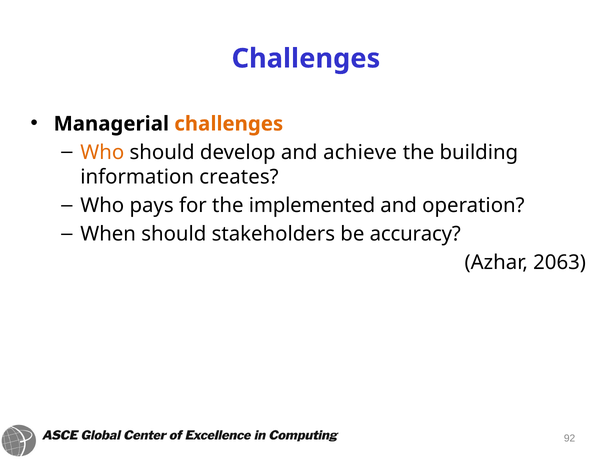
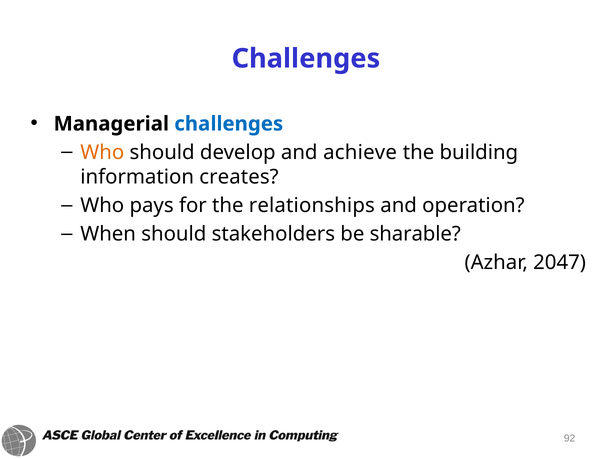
challenges at (229, 124) colour: orange -> blue
implemented: implemented -> relationships
accuracy: accuracy -> sharable
2063: 2063 -> 2047
